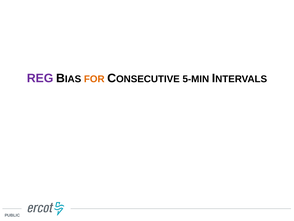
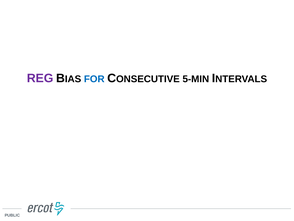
FOR colour: orange -> blue
